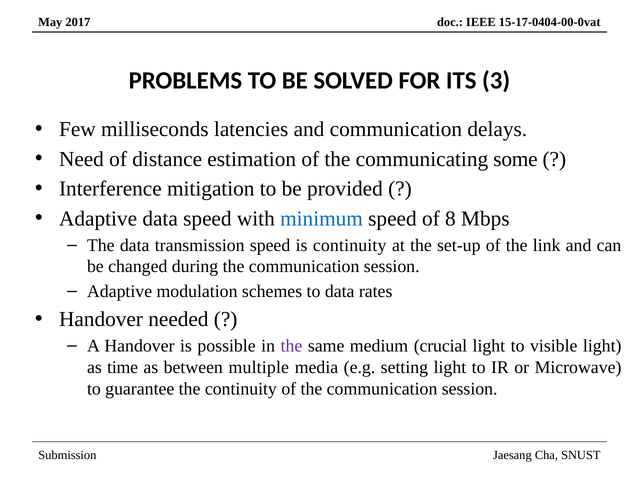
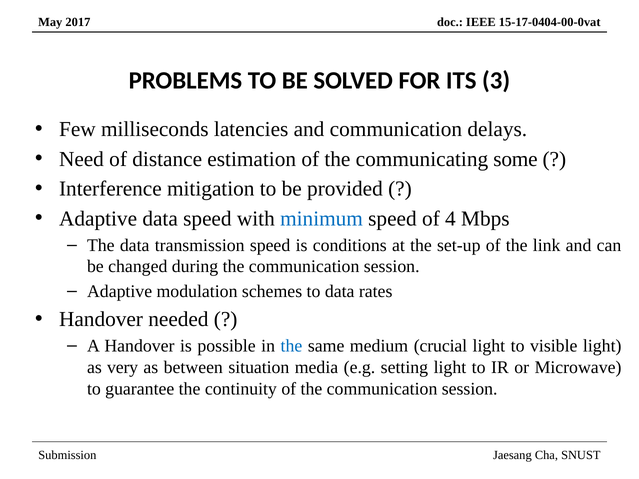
8: 8 -> 4
is continuity: continuity -> conditions
the at (291, 346) colour: purple -> blue
time: time -> very
multiple: multiple -> situation
